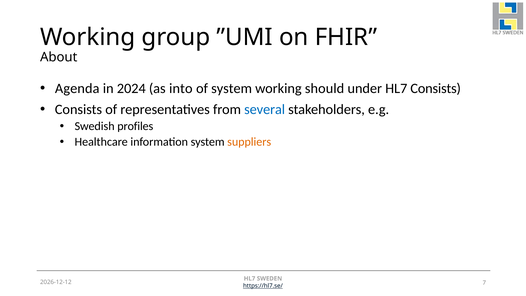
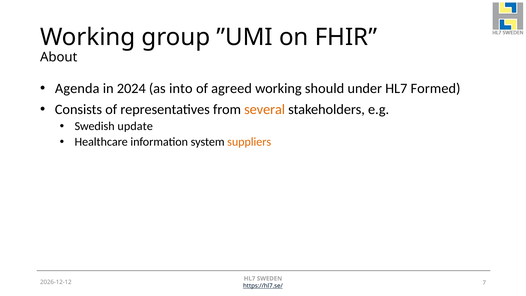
of system: system -> agreed
HL7 Consists: Consists -> Formed
several colour: blue -> orange
profiles: profiles -> update
